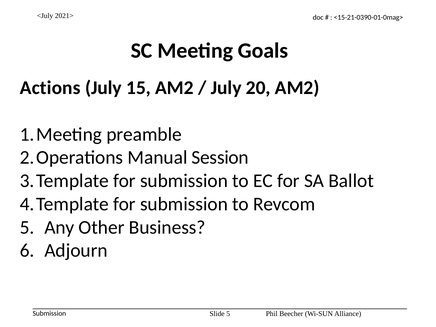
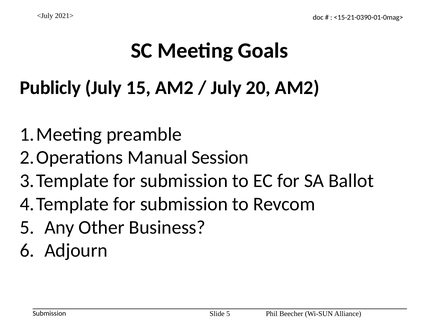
Actions: Actions -> Publicly
